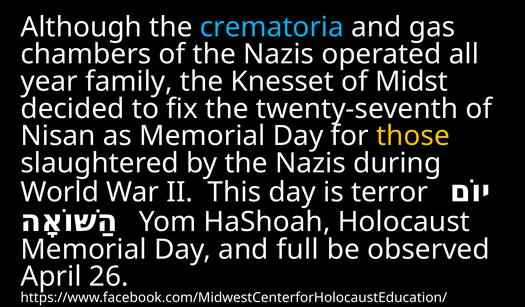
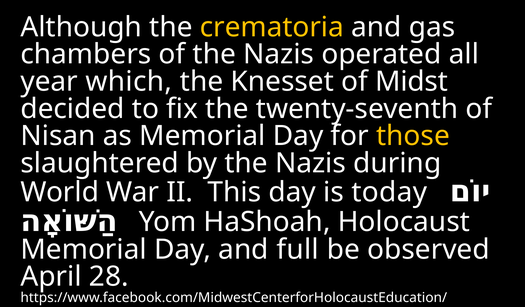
crematoria colour: light blue -> yellow
family: family -> which
terror: terror -> today
26: 26 -> 28
